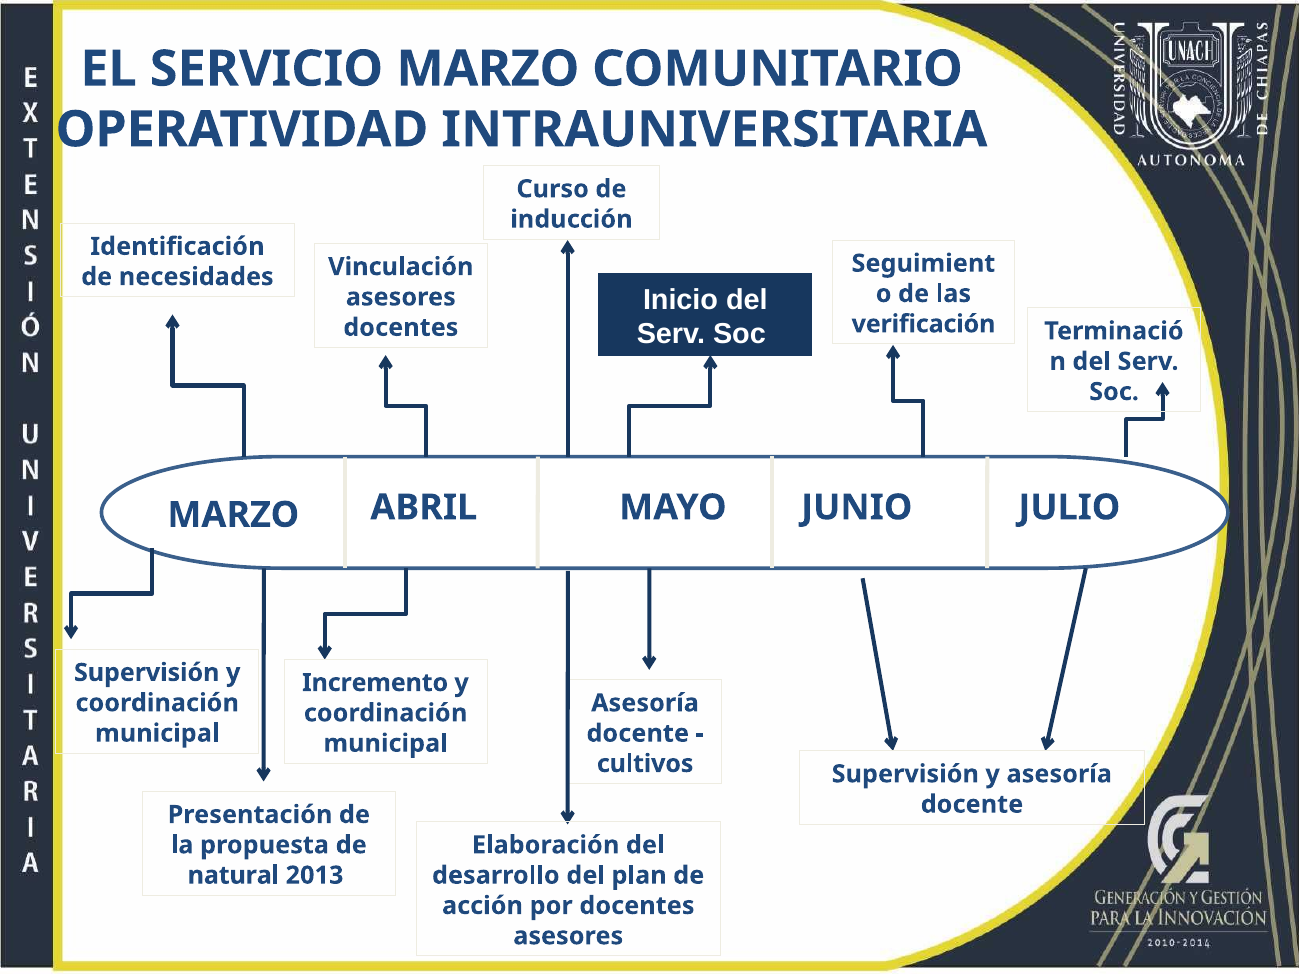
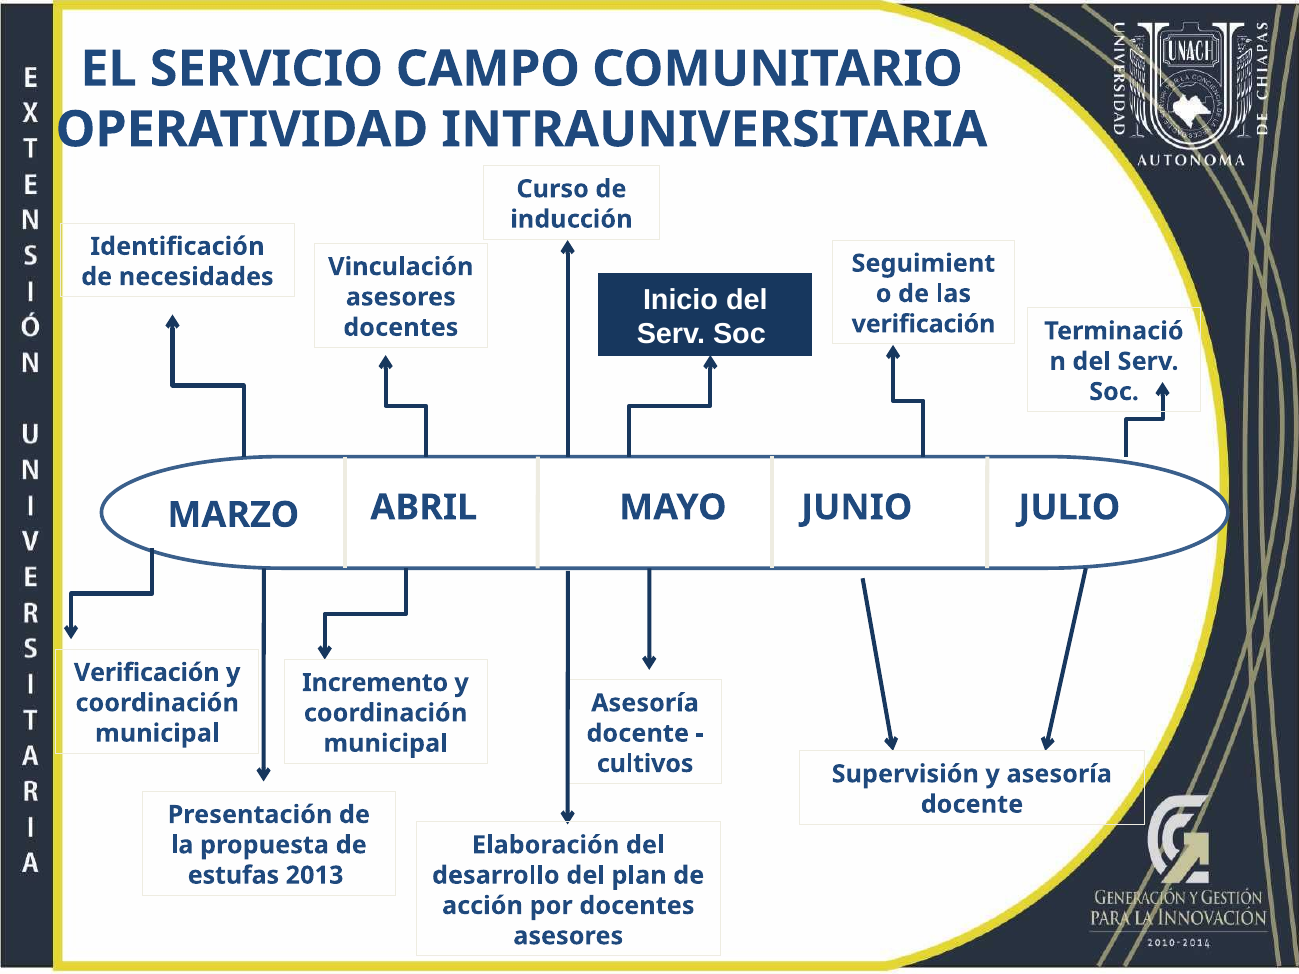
SERVICIO MARZO: MARZO -> CAMPO
Supervisión at (147, 673): Supervisión -> Verificación
natural: natural -> estufas
